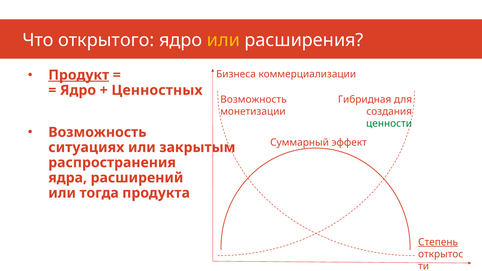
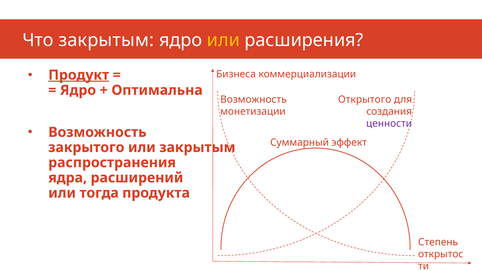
Что открытого: открытого -> закрытым
Ценностных: Ценностных -> Оптимальна
Гибридная: Гибридная -> Открытого
ценности colour: green -> purple
ситуациях: ситуациях -> закрытого
Степень underline: present -> none
